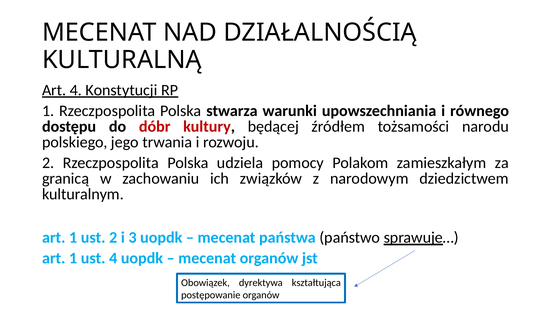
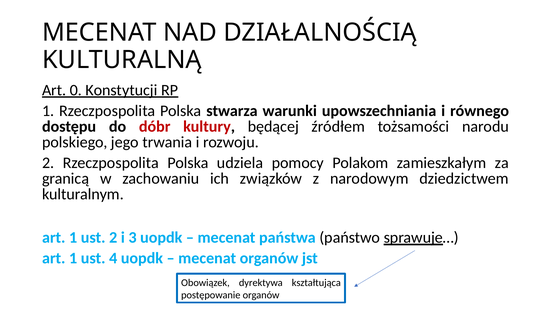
Art 4: 4 -> 0
